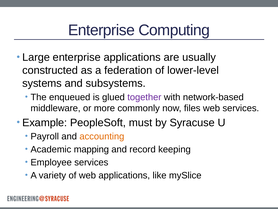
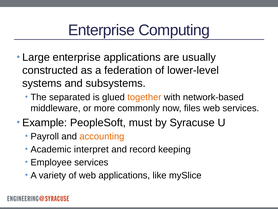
enqueued: enqueued -> separated
together colour: purple -> orange
mapping: mapping -> interpret
